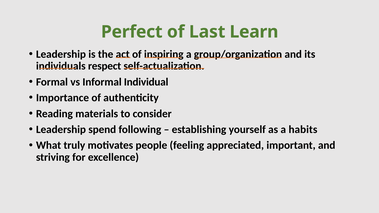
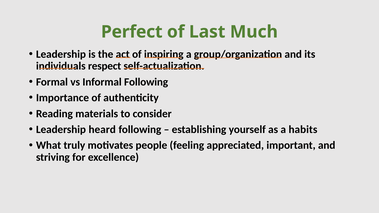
Learn: Learn -> Much
Informal Individual: Individual -> Following
spend: spend -> heard
